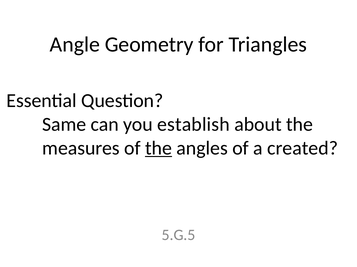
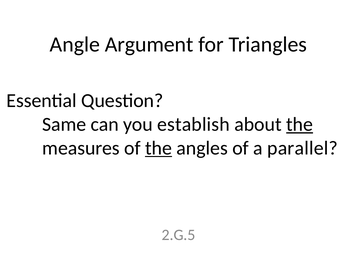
Geometry: Geometry -> Argument
the at (300, 125) underline: none -> present
created: created -> parallel
5.G.5: 5.G.5 -> 2.G.5
